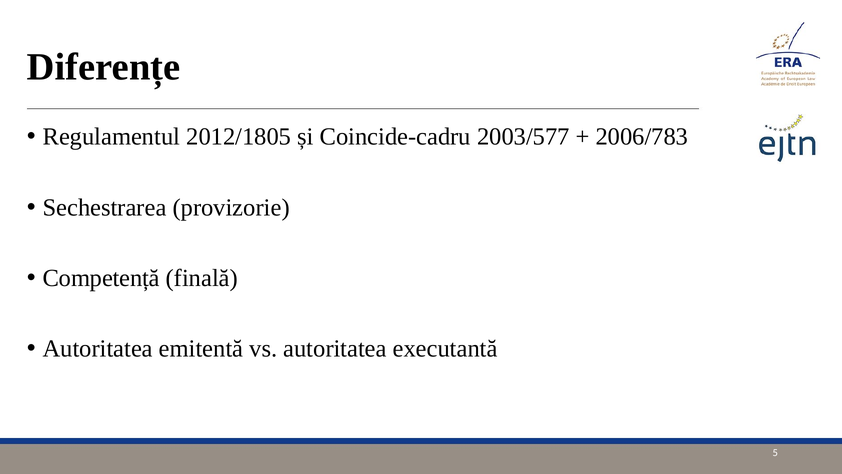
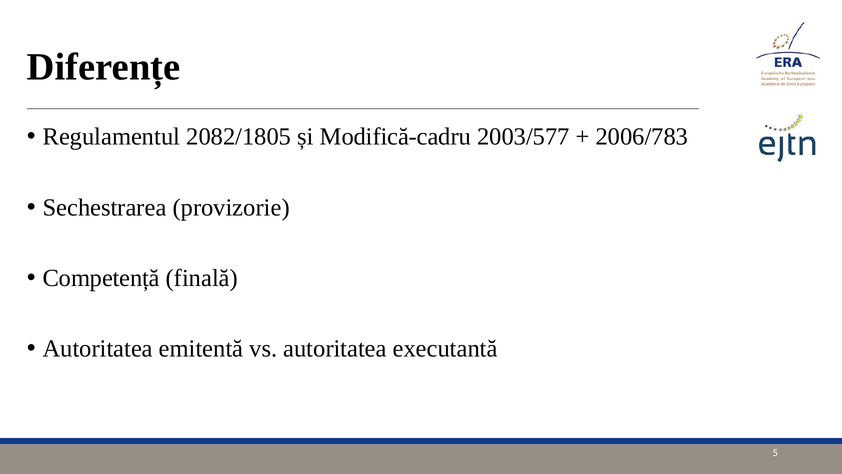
2012/1805: 2012/1805 -> 2082/1805
Coincide-cadru: Coincide-cadru -> Modifică-cadru
